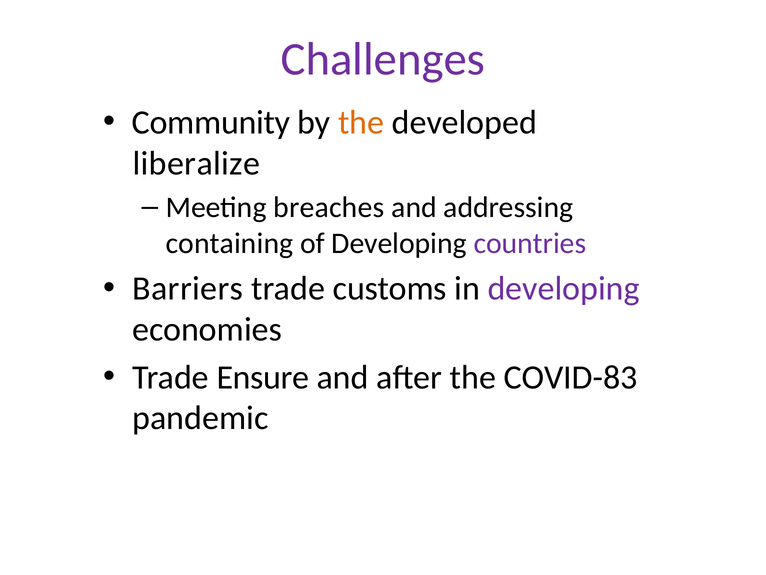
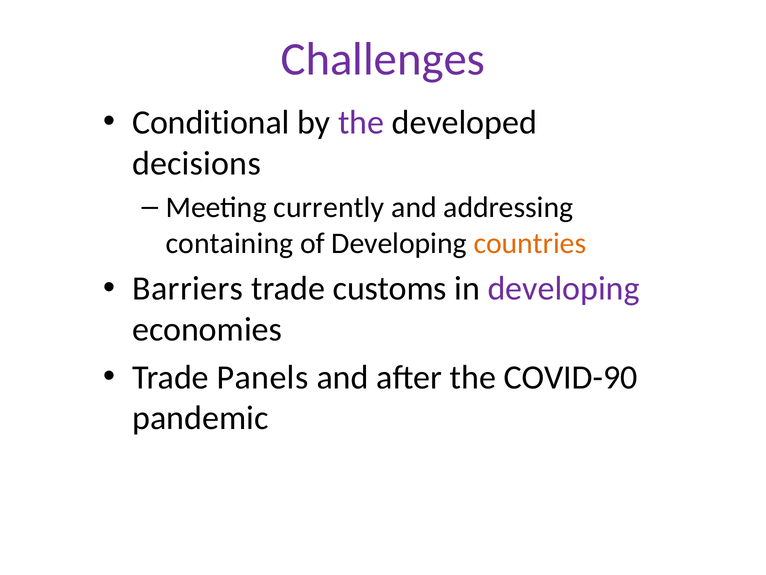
Community: Community -> Conditional
the at (361, 122) colour: orange -> purple
liberalize: liberalize -> decisions
breaches: breaches -> currently
countries colour: purple -> orange
Ensure: Ensure -> Panels
COVID-83: COVID-83 -> COVID-90
